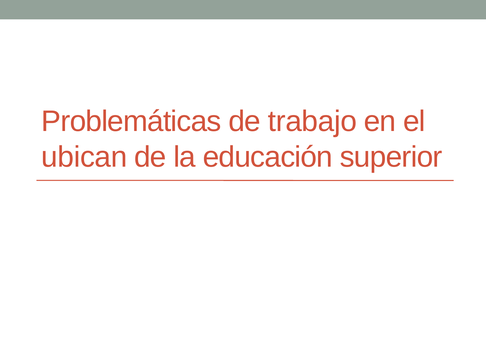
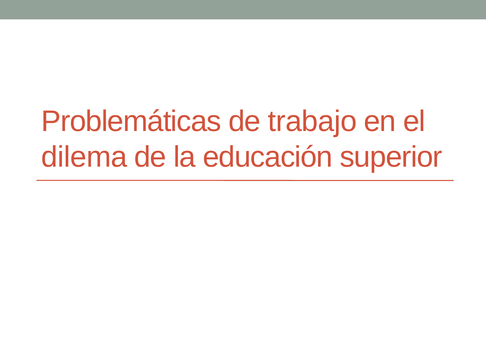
ubican: ubican -> dilema
